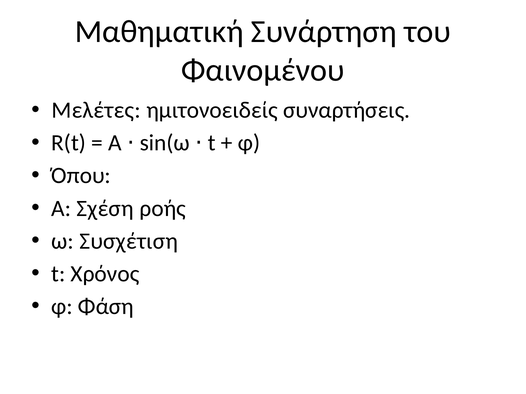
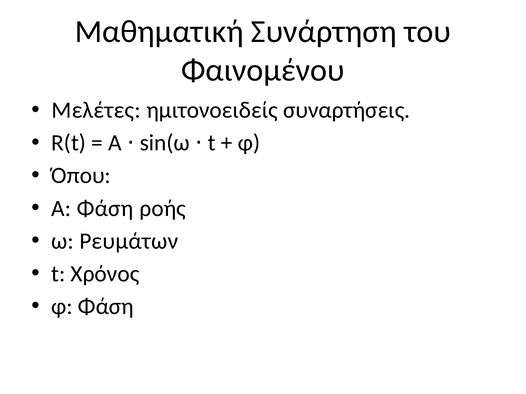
A Σχέση: Σχέση -> Φάση
Συσχέτιση: Συσχέτιση -> Ρευμάτων
